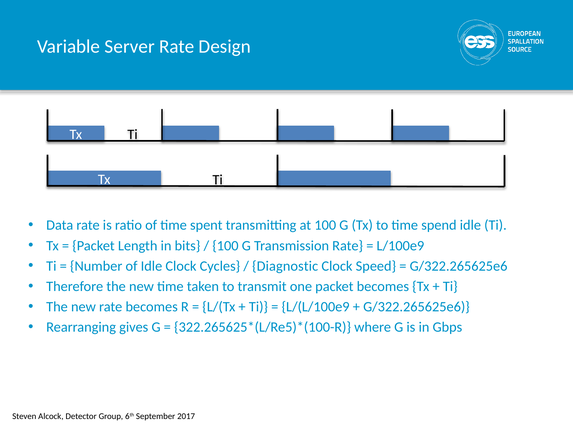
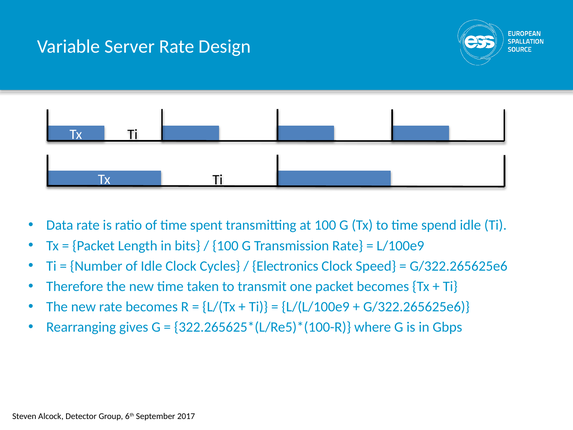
Diagnostic: Diagnostic -> Electronics
